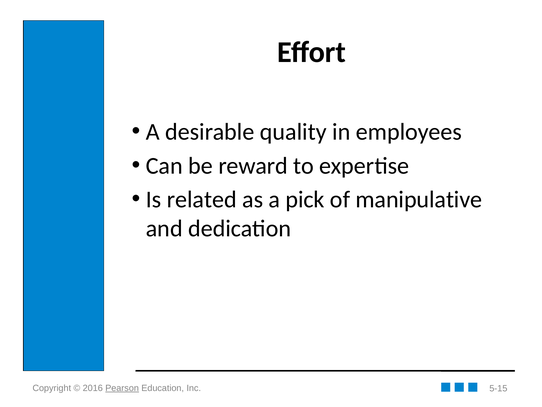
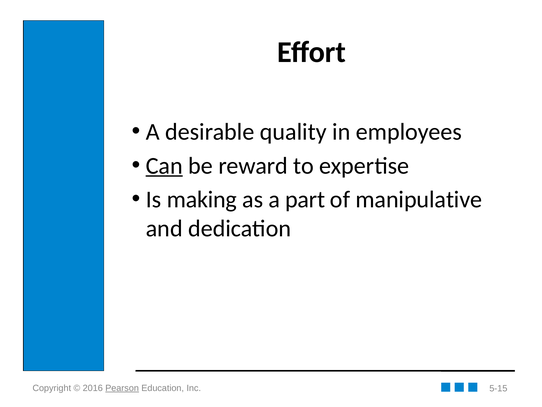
Can underline: none -> present
related: related -> making
pick: pick -> part
